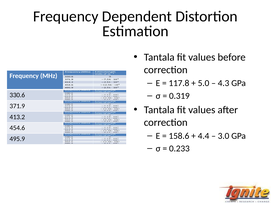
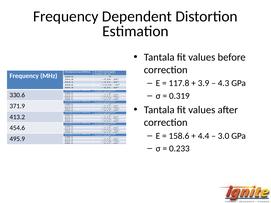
5.0: 5.0 -> 3.9
